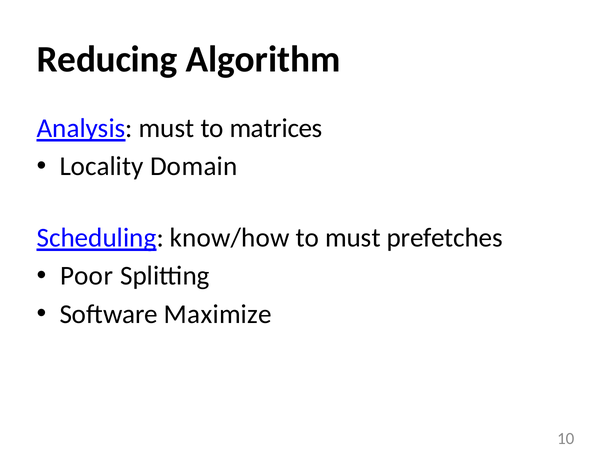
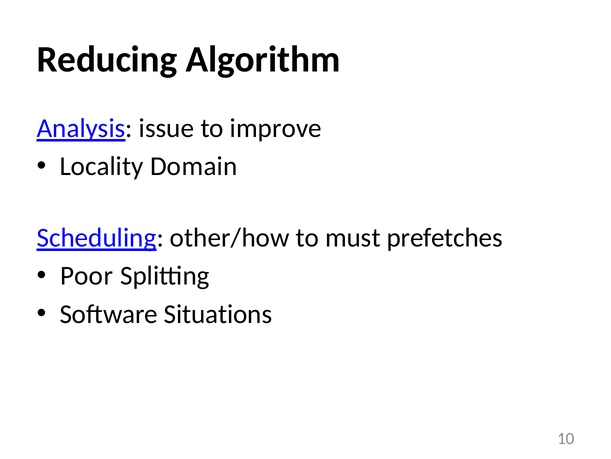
Analysis must: must -> issue
matrices: matrices -> improve
know/how: know/how -> other/how
Maximize: Maximize -> Situations
